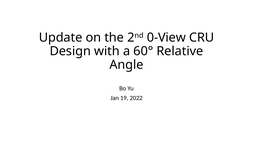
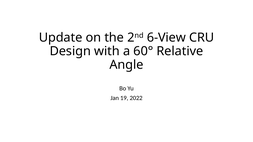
0-View: 0-View -> 6-View
